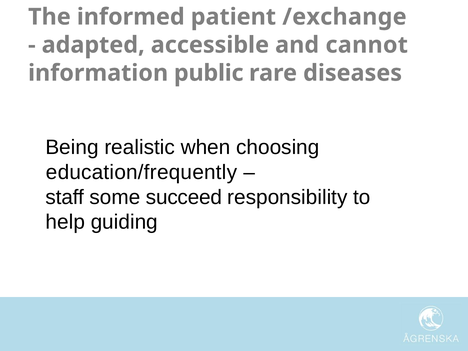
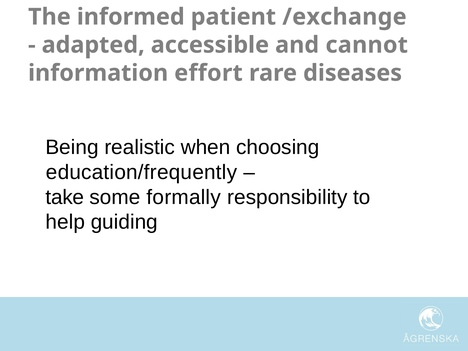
public: public -> effort
staff: staff -> take
succeed: succeed -> formally
